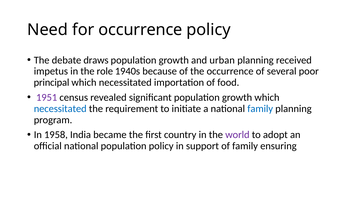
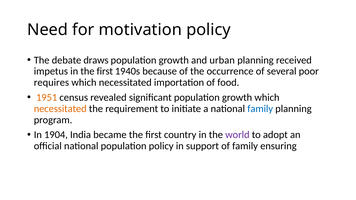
for occurrence: occurrence -> motivation
in the role: role -> first
principal: principal -> requires
1951 colour: purple -> orange
necessitated at (60, 109) colour: blue -> orange
1958: 1958 -> 1904
